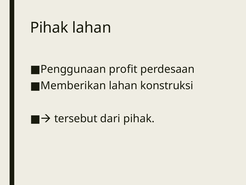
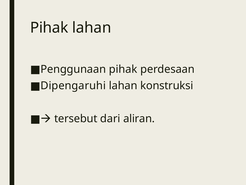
Penggunaan profit: profit -> pihak
Memberikan: Memberikan -> Dipengaruhi
dari pihak: pihak -> aliran
